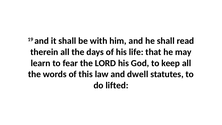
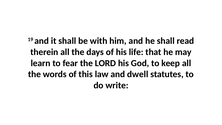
lifted: lifted -> write
